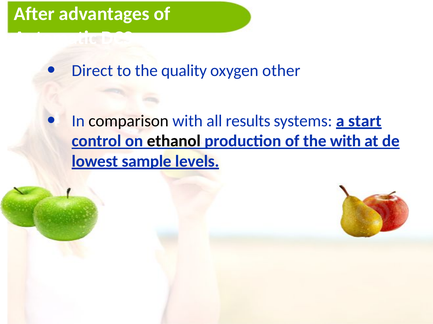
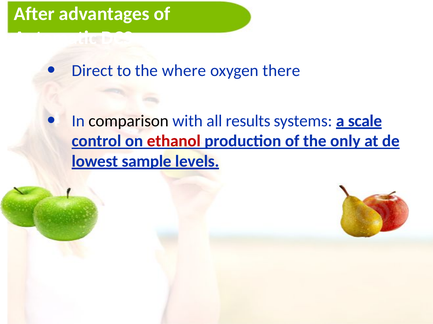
quality: quality -> where
other: other -> there
start: start -> scale
ethanol colour: black -> red
the with: with -> only
